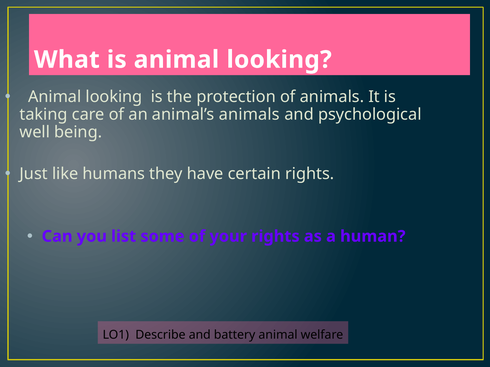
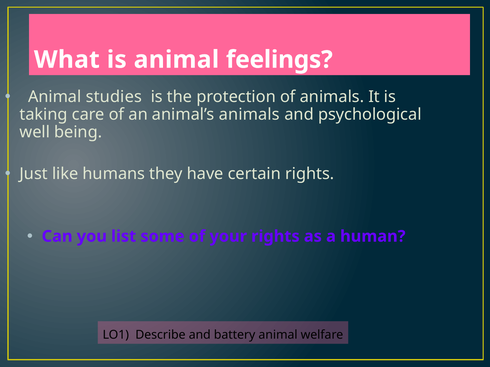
is animal looking: looking -> feelings
looking at (114, 97): looking -> studies
